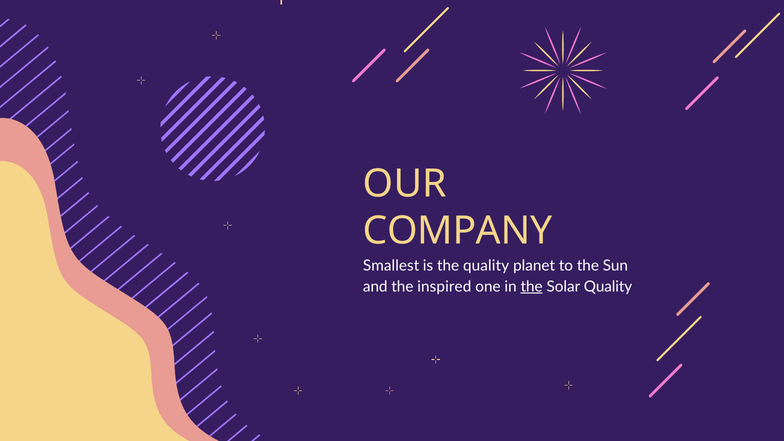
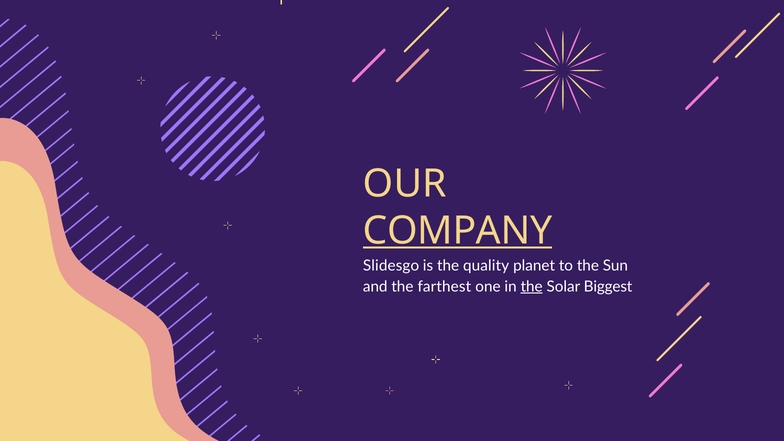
COMPANY underline: none -> present
Smallest: Smallest -> Slidesgo
inspired: inspired -> farthest
Solar Quality: Quality -> Biggest
